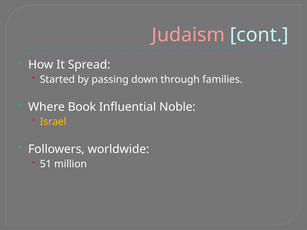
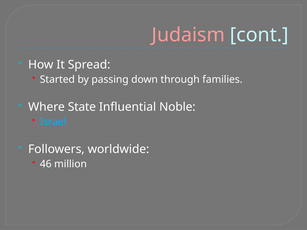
Book: Book -> State
Israel colour: yellow -> light blue
51: 51 -> 46
